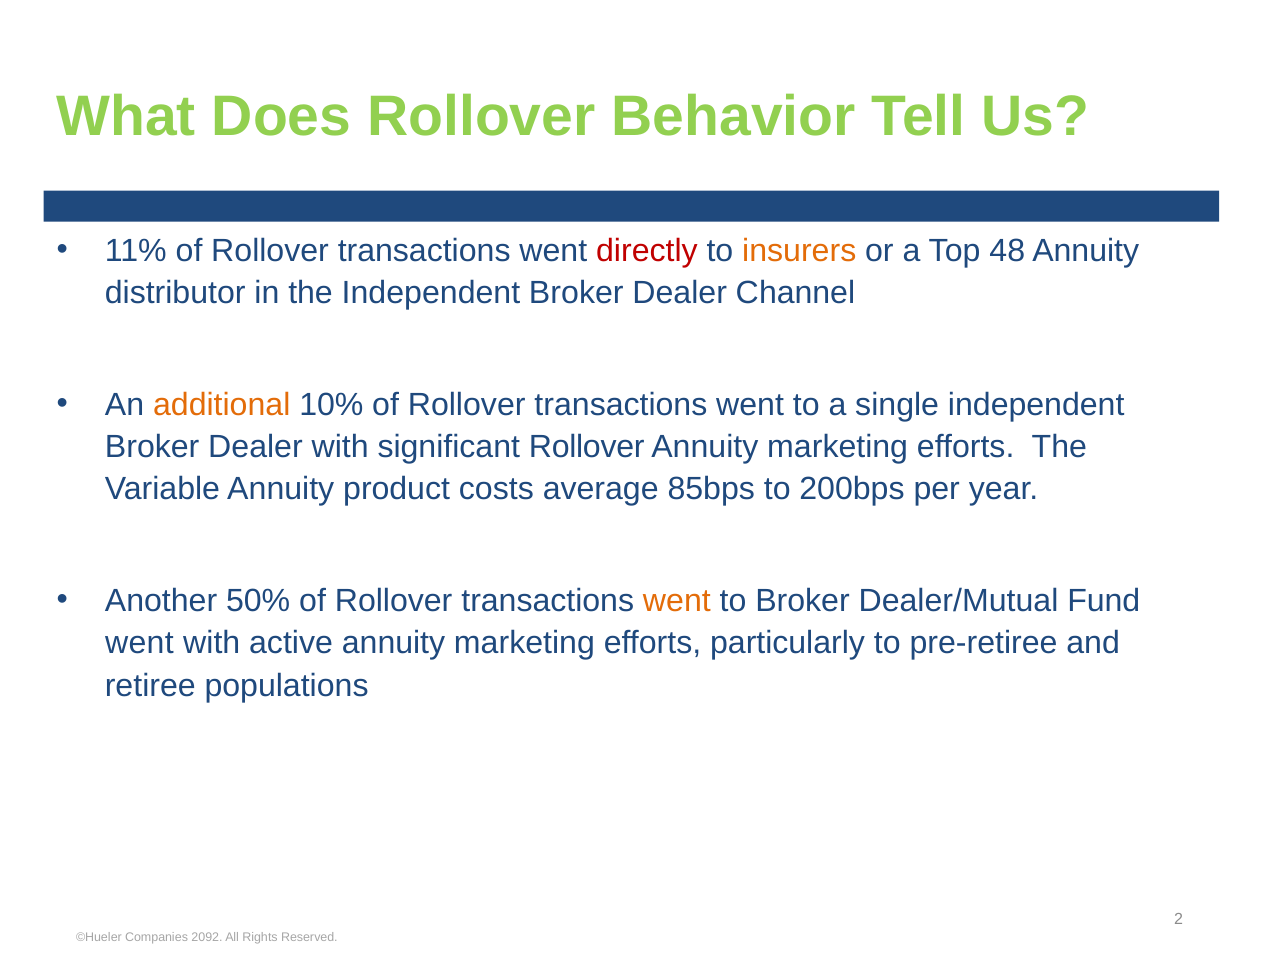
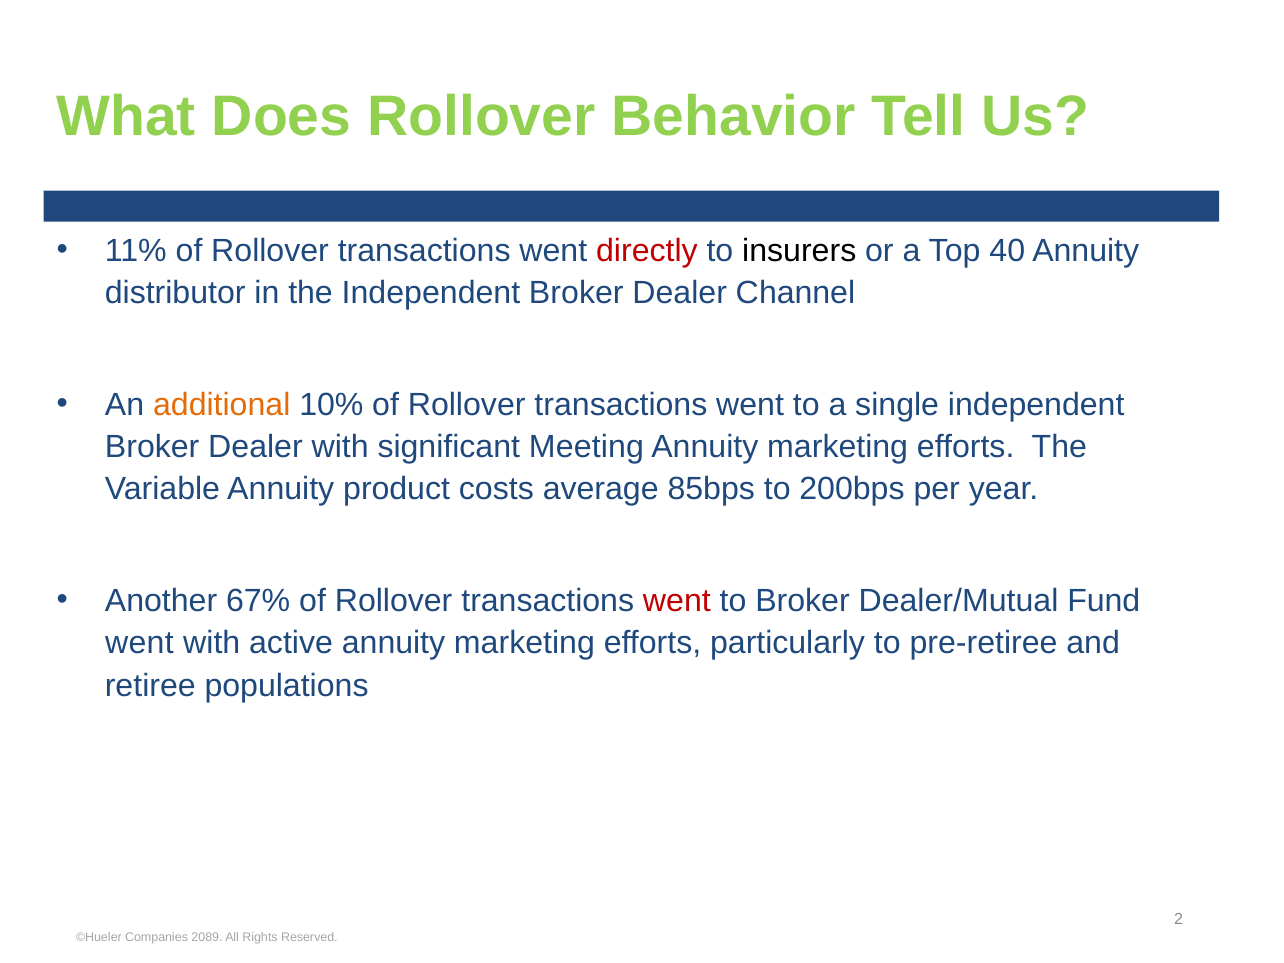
insurers colour: orange -> black
48: 48 -> 40
significant Rollover: Rollover -> Meeting
50%: 50% -> 67%
went at (677, 601) colour: orange -> red
2092: 2092 -> 2089
